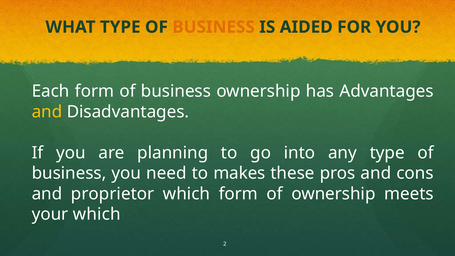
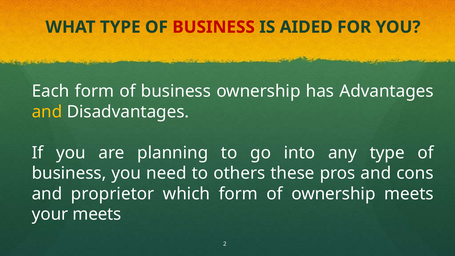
BUSINESS at (214, 27) colour: orange -> red
makes: makes -> others
your which: which -> meets
